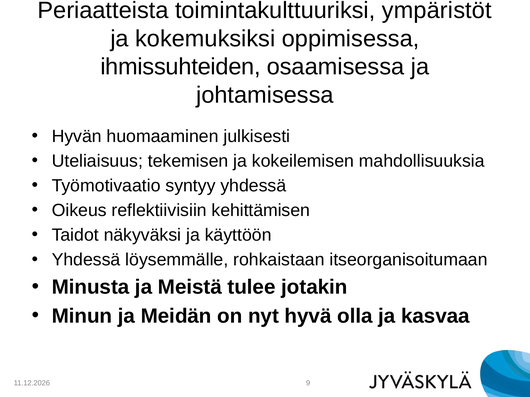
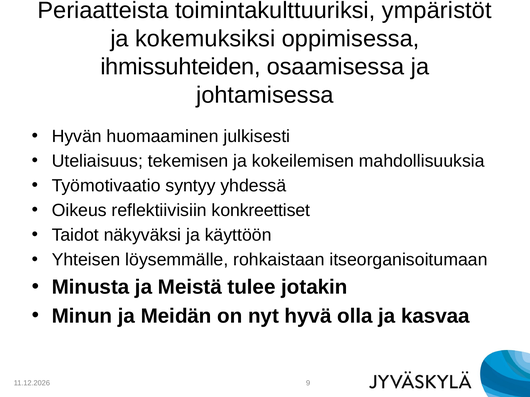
kehittämisen: kehittämisen -> konkreettiset
Yhdessä at (86, 260): Yhdessä -> Yhteisen
